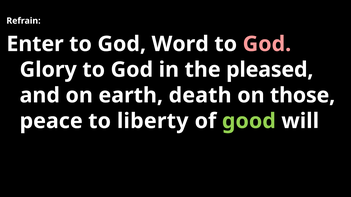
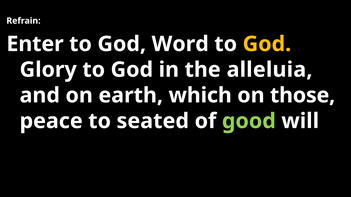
God at (267, 44) colour: pink -> yellow
pleased: pleased -> alleluia
death: death -> which
liberty: liberty -> seated
